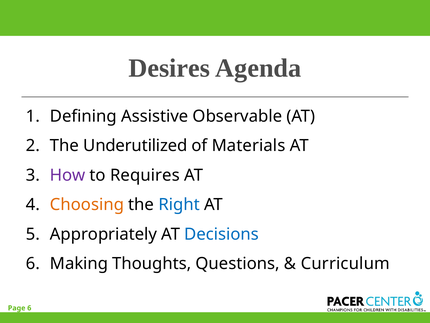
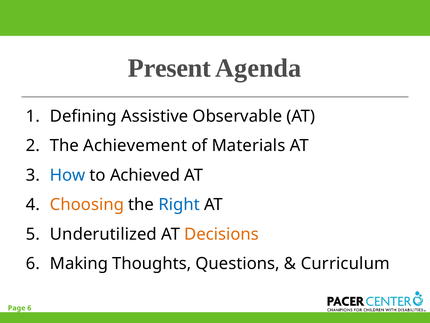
Desires: Desires -> Present
Underutilized: Underutilized -> Achievement
How colour: purple -> blue
Requires: Requires -> Achieved
Appropriately: Appropriately -> Underutilized
Decisions colour: blue -> orange
